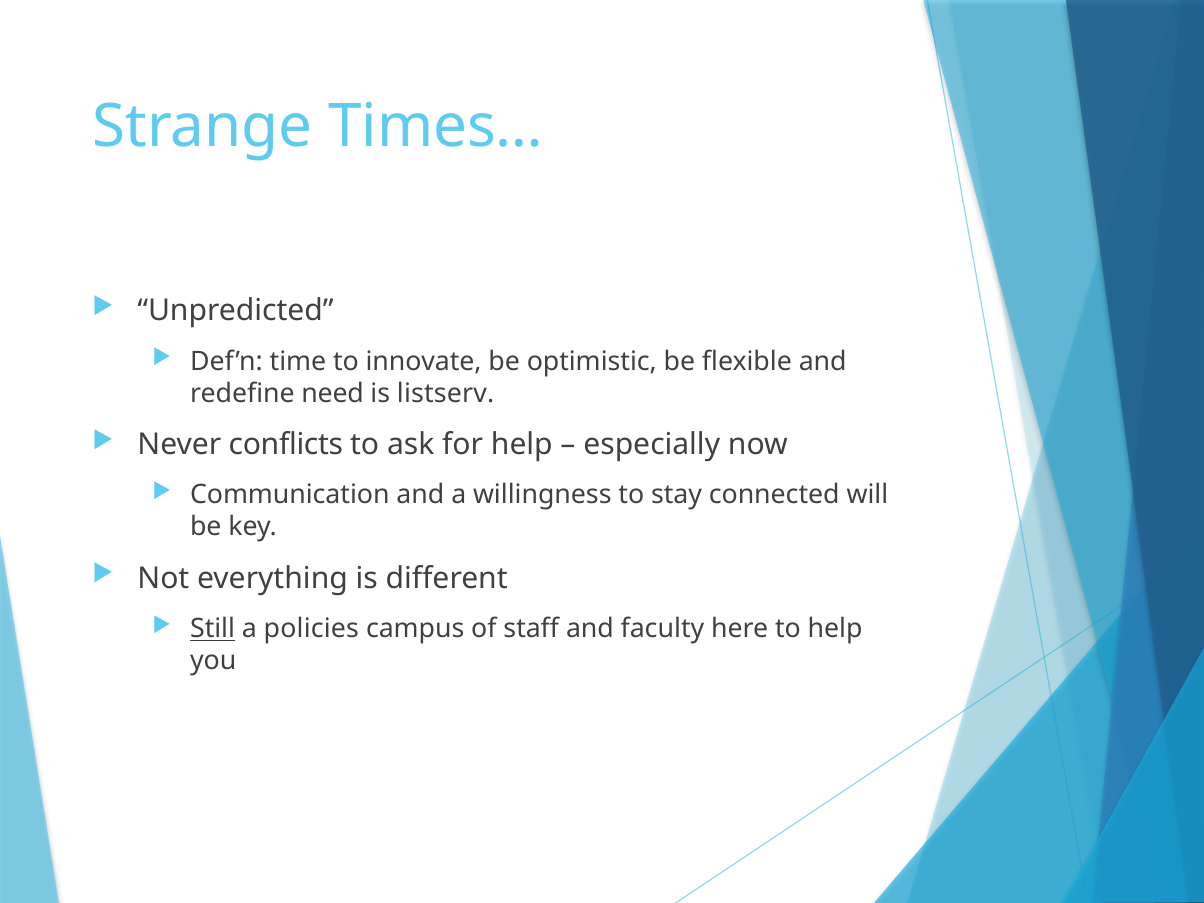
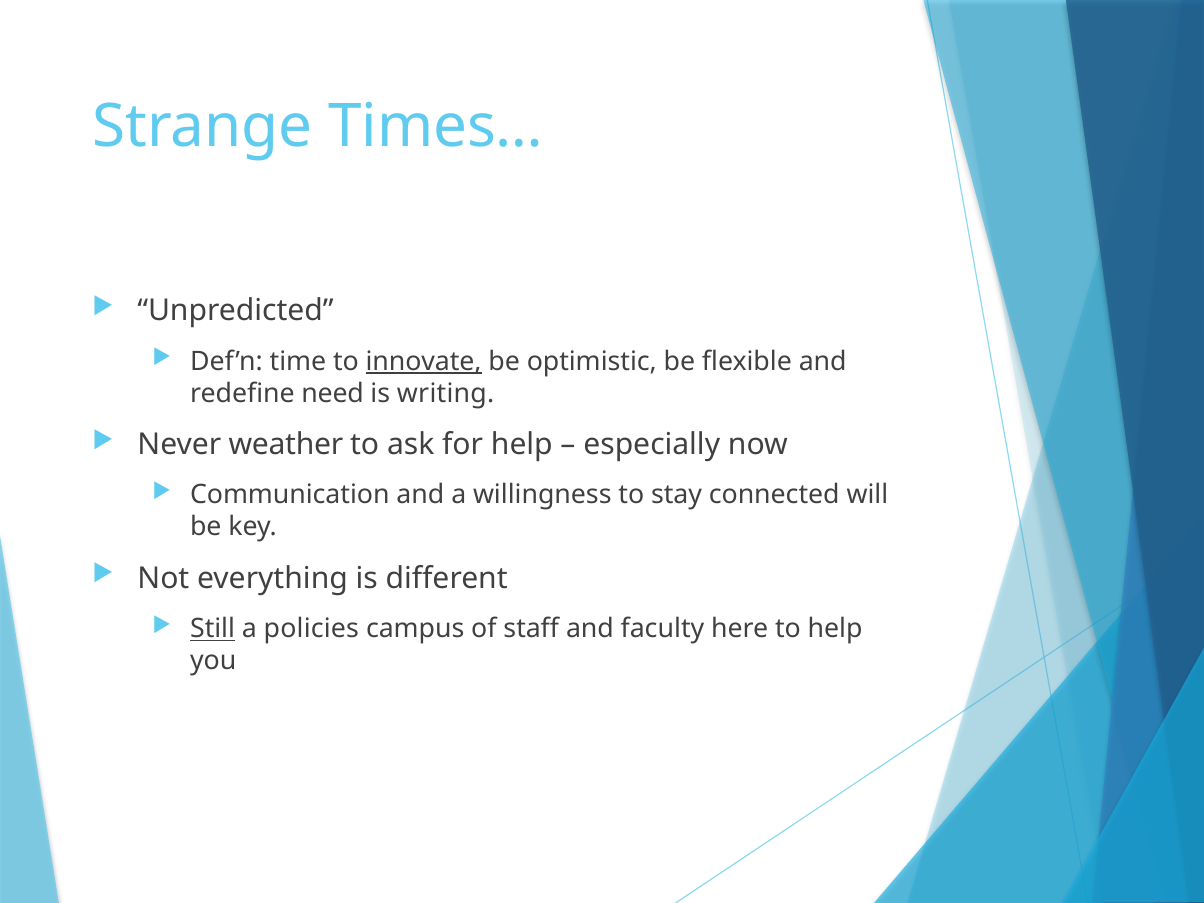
innovate underline: none -> present
listserv: listserv -> writing
conflicts: conflicts -> weather
